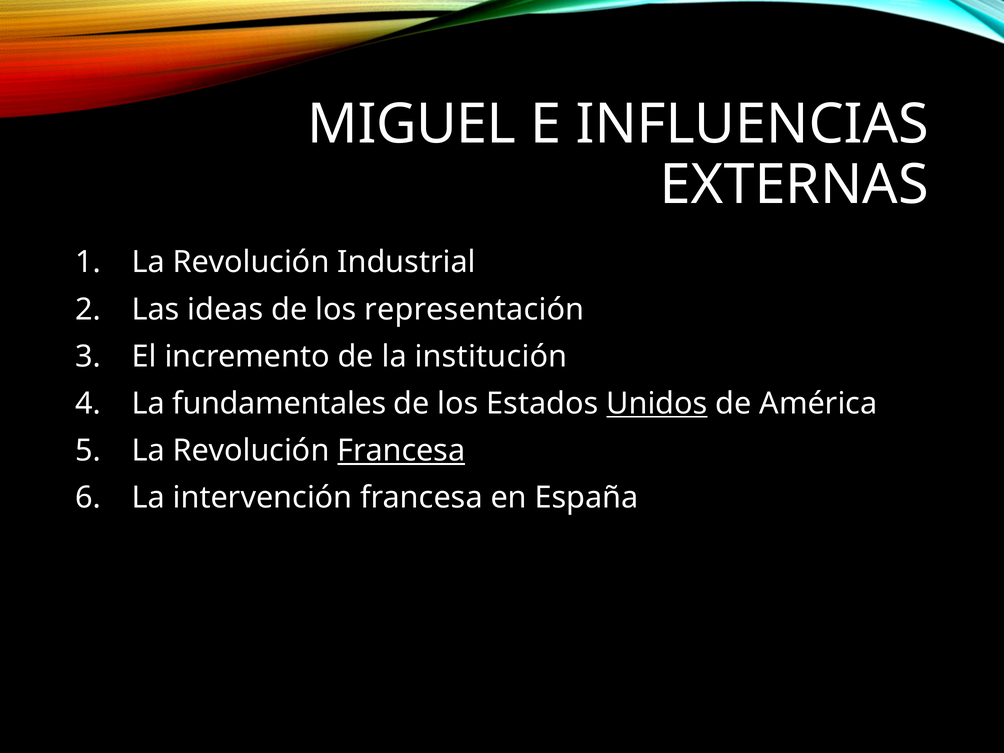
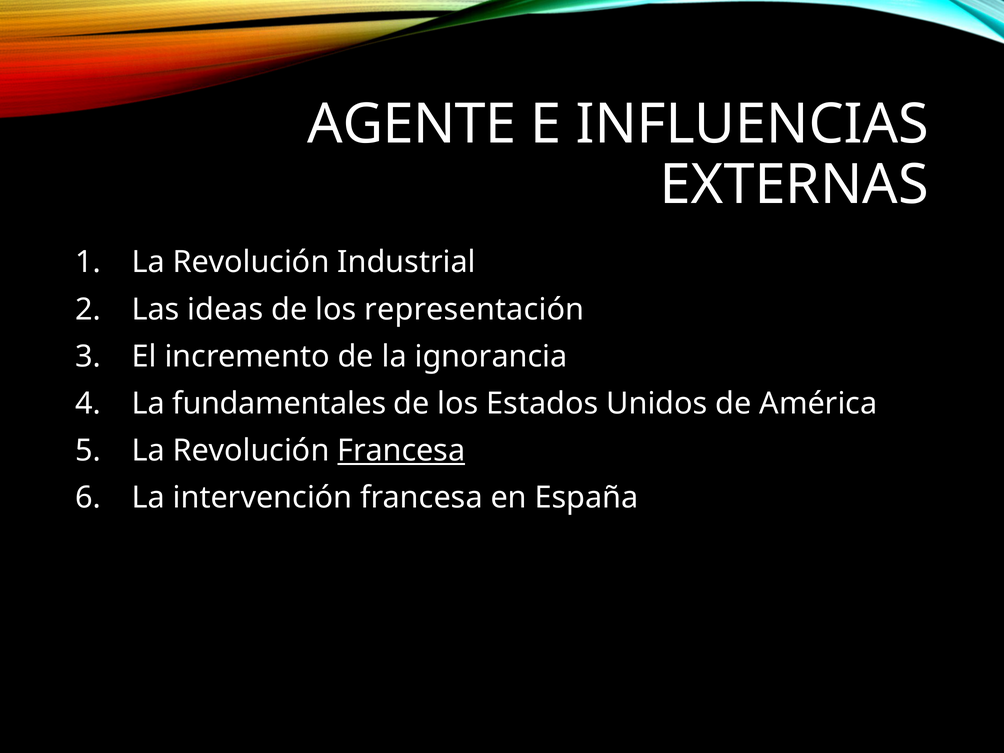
MIGUEL: MIGUEL -> AGENTE
institución: institución -> ignorancia
Unidos underline: present -> none
